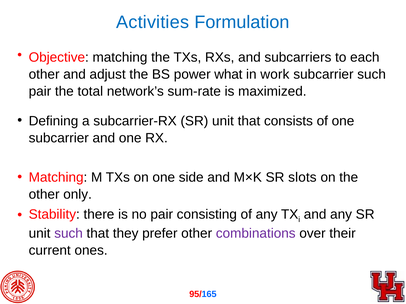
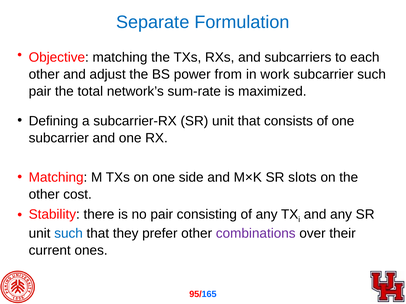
Activities: Activities -> Separate
what: what -> from
only: only -> cost
such at (69, 234) colour: purple -> blue
